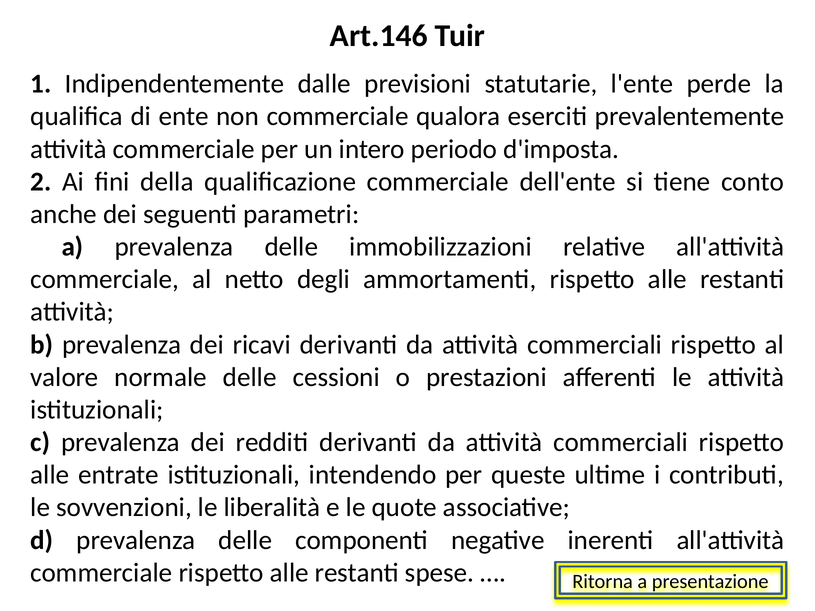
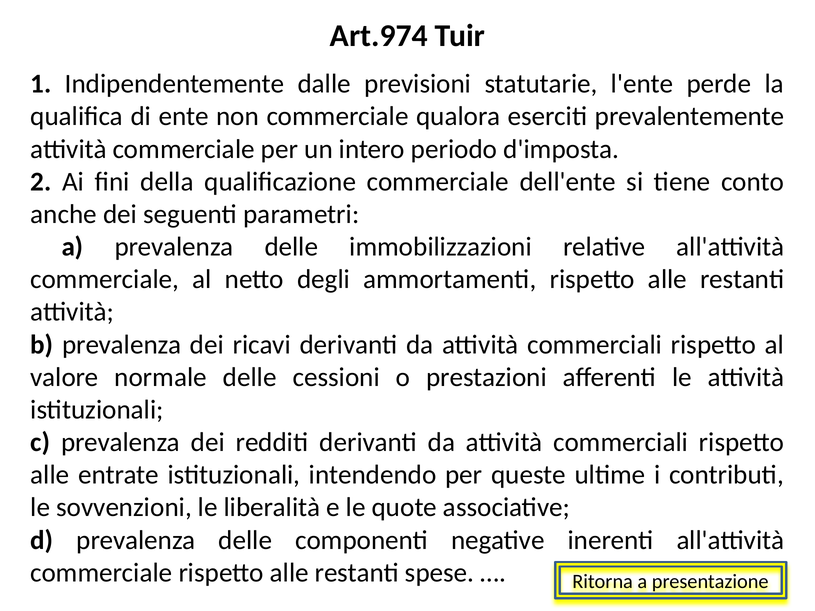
Art.146: Art.146 -> Art.974
